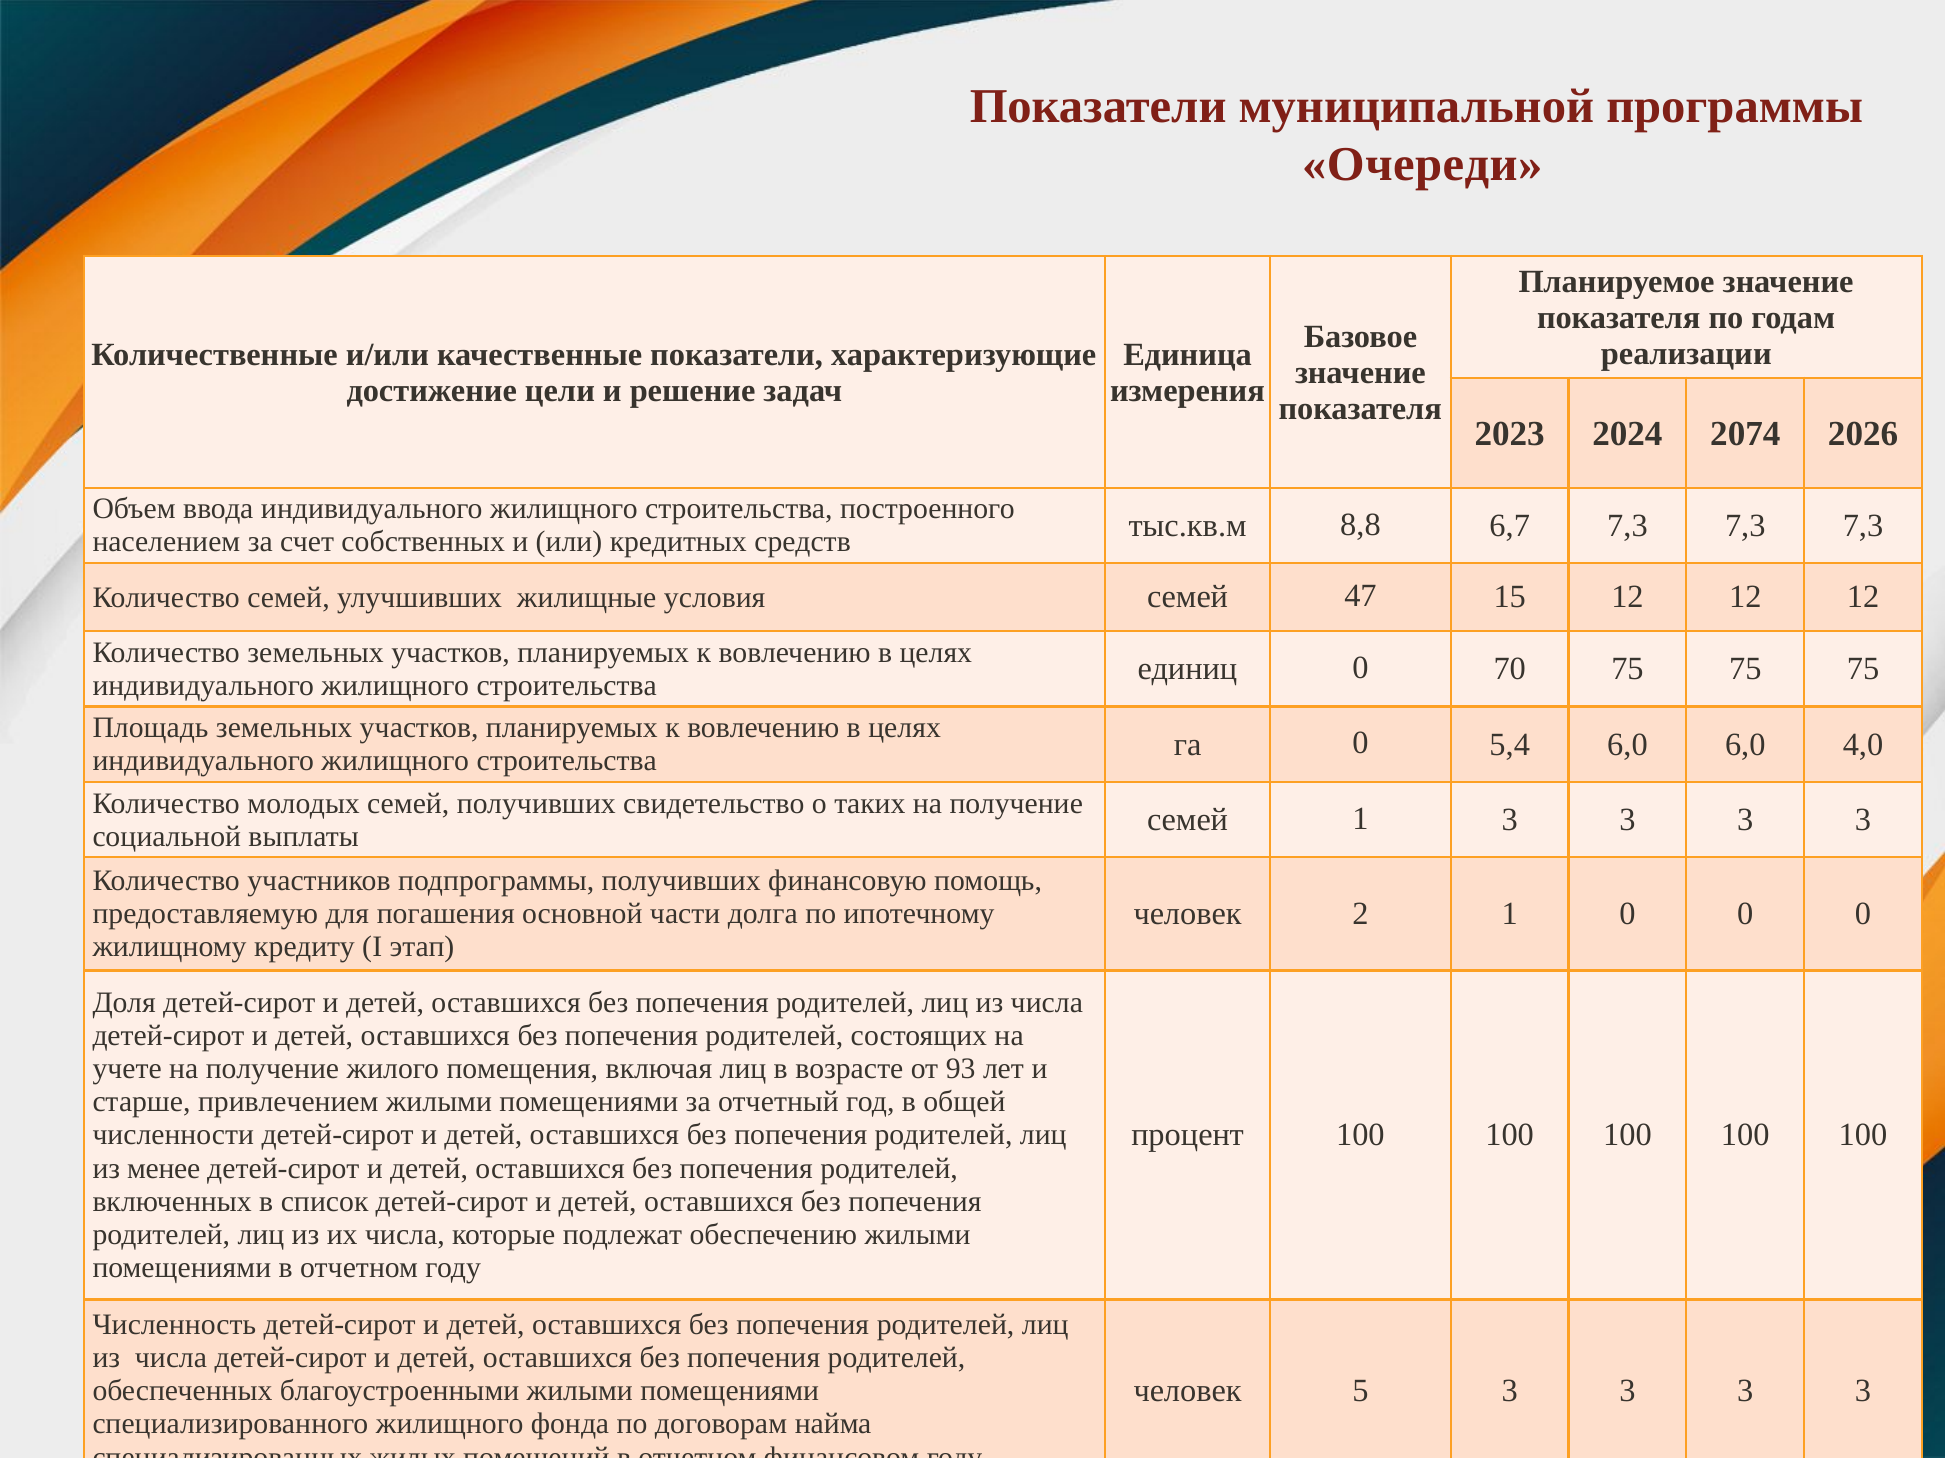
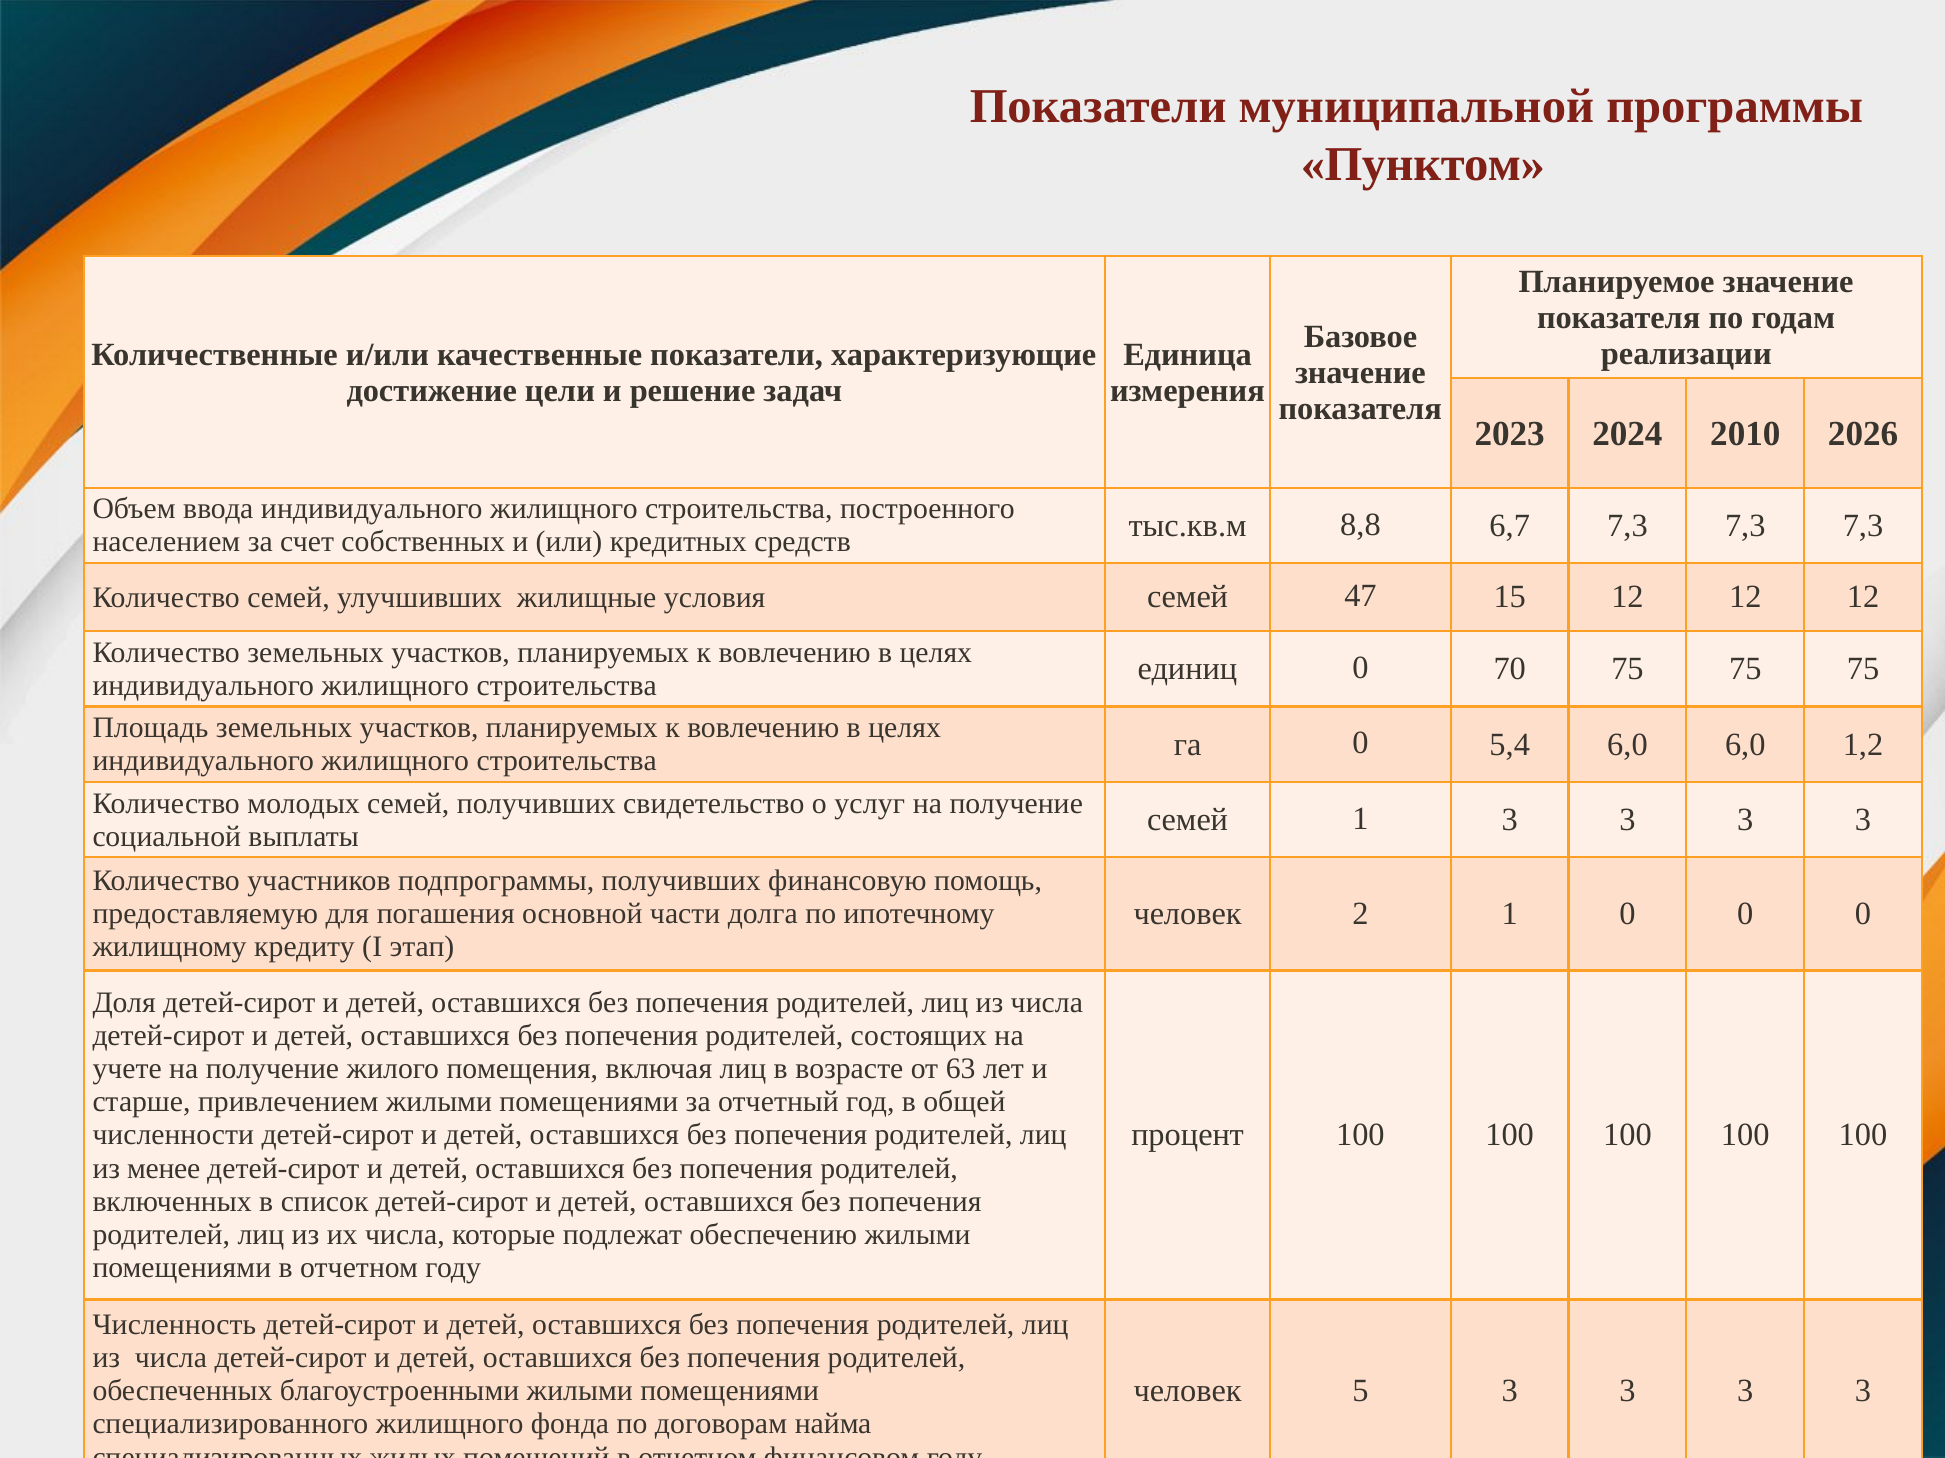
Очереди: Очереди -> Пунктом
2074: 2074 -> 2010
4,0: 4,0 -> 1,2
таких: таких -> услуг
93: 93 -> 63
